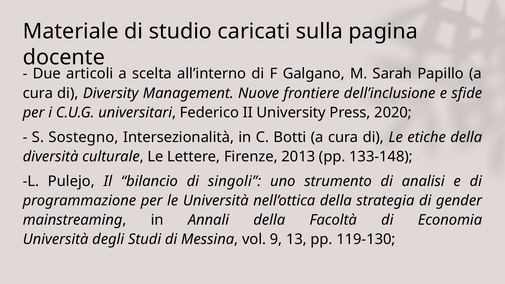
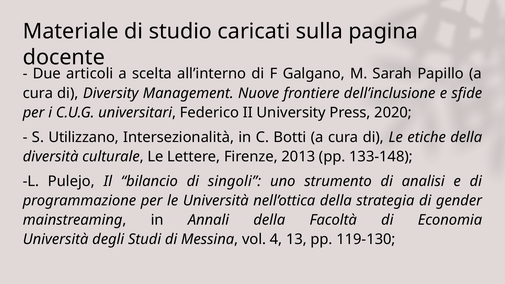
Sostegno: Sostegno -> Utilizzano
9: 9 -> 4
